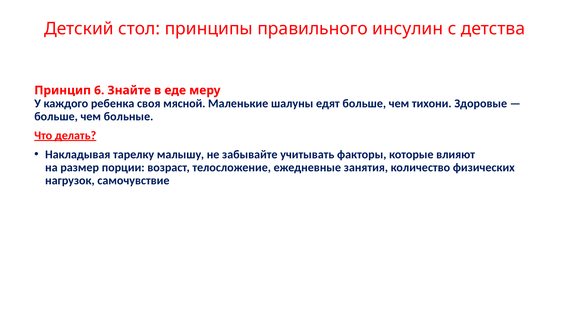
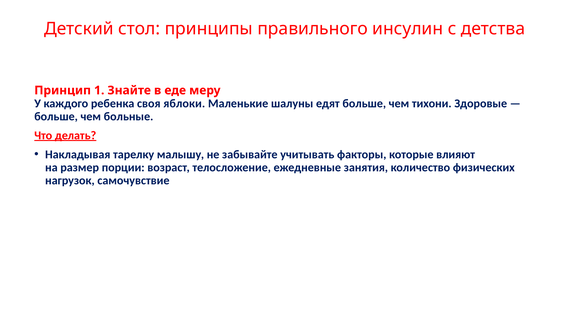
6: 6 -> 1
мясной: мясной -> яблоки
